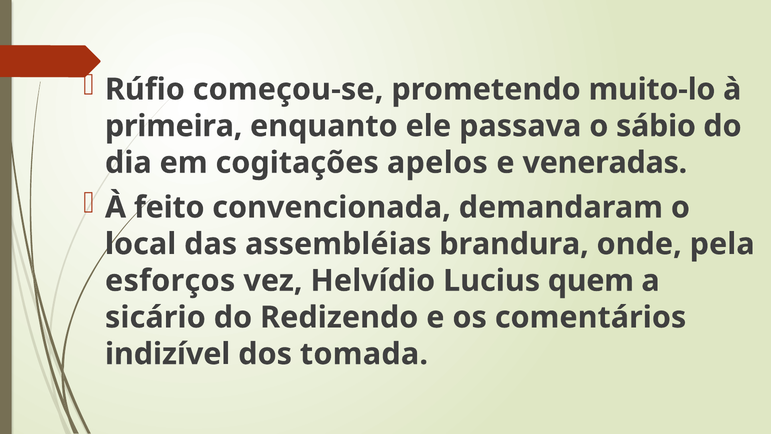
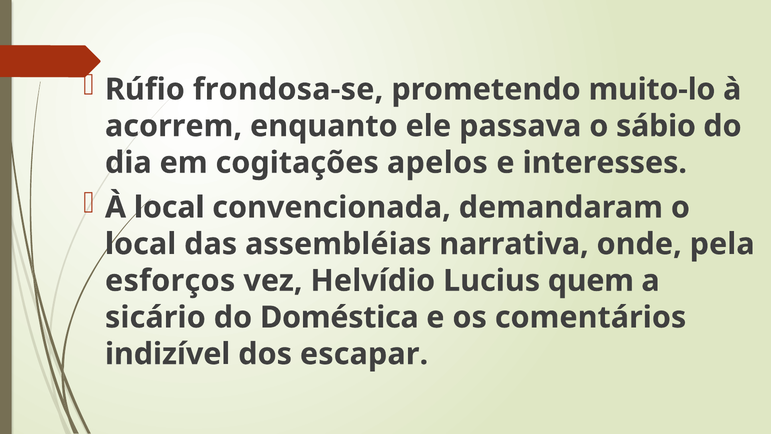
começou-se: começou-se -> frondosa-se
primeira: primeira -> acorrem
veneradas: veneradas -> interesses
À feito: feito -> local
brandura: brandura -> narrativa
Redizendo: Redizendo -> Doméstica
tomada: tomada -> escapar
